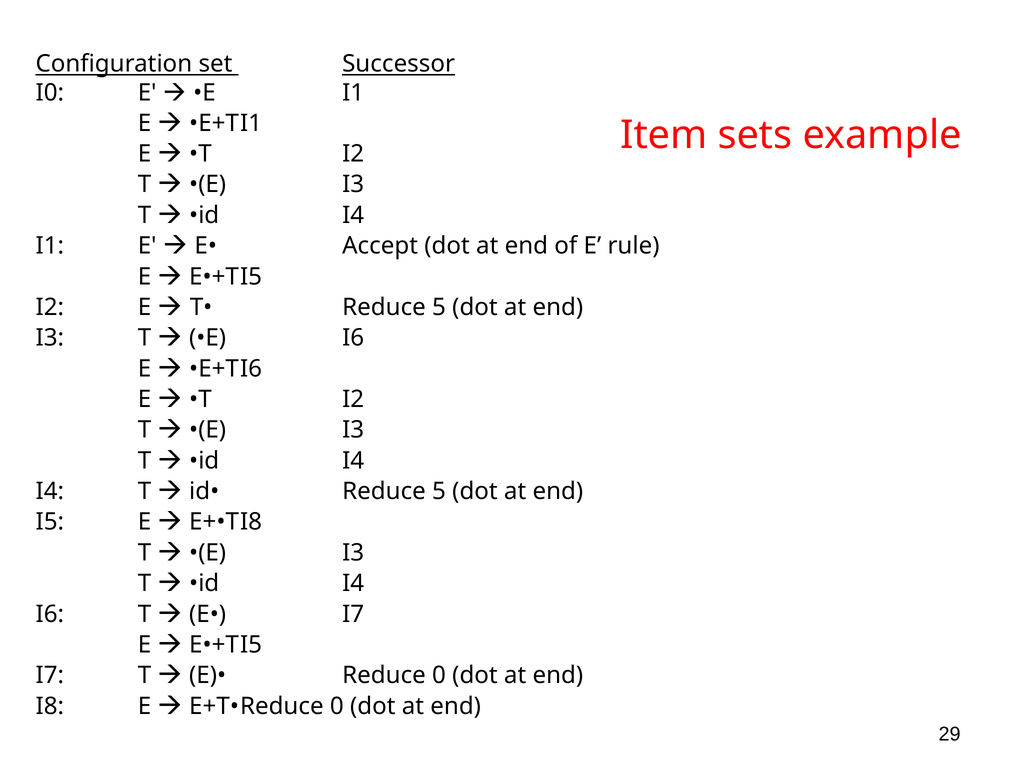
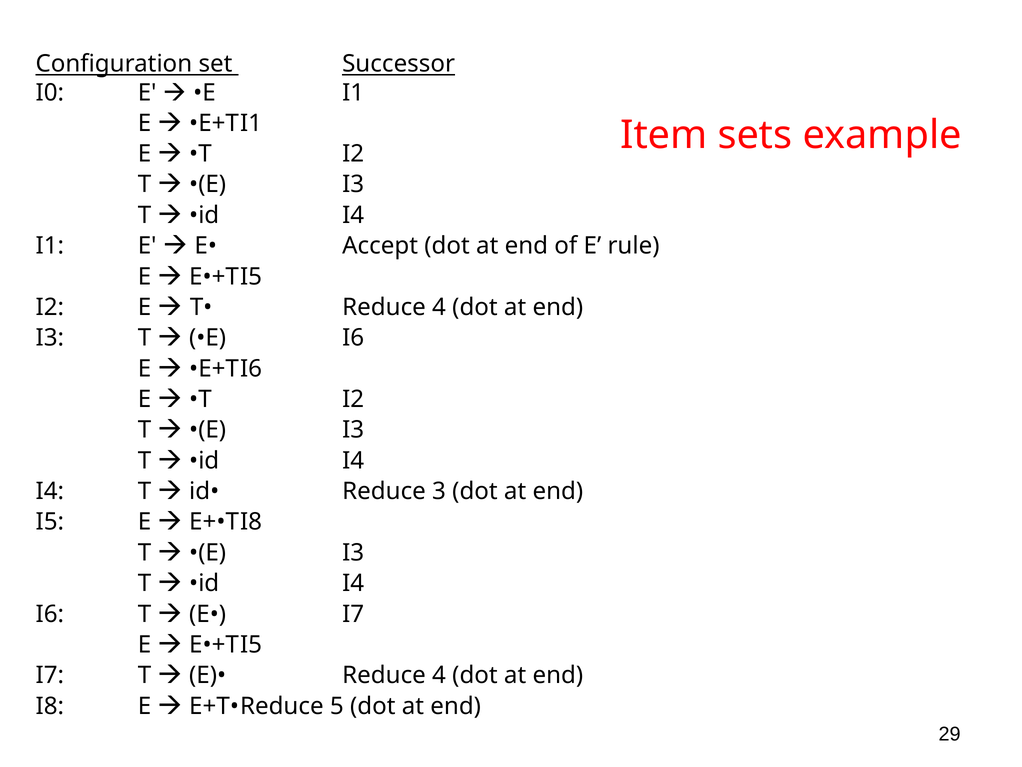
T• Reduce 5: 5 -> 4
id• Reduce 5: 5 -> 3
E)• Reduce 0: 0 -> 4
0 at (337, 706): 0 -> 5
